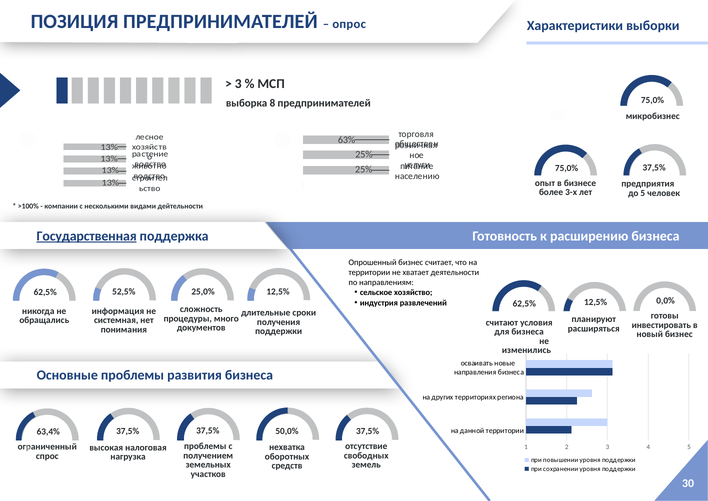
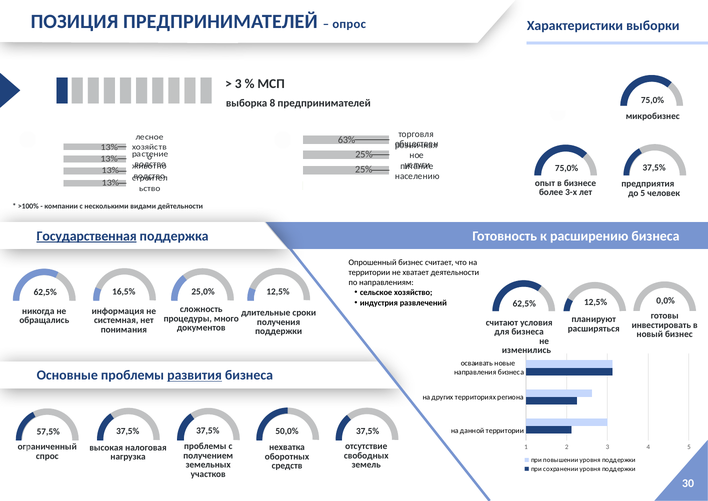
52,5%: 52,5% -> 16,5%
развития underline: none -> present
63,4%: 63,4% -> 57,5%
